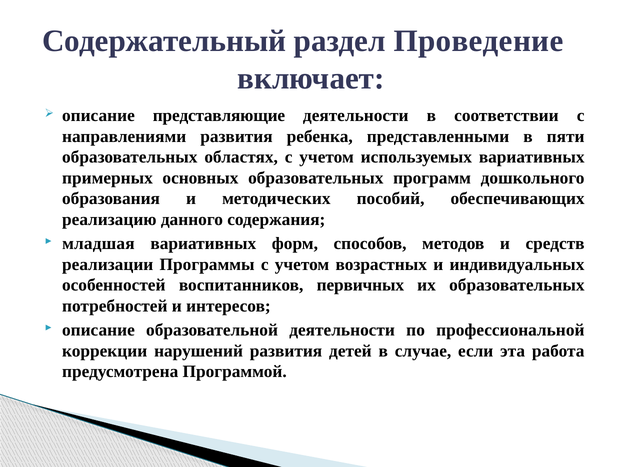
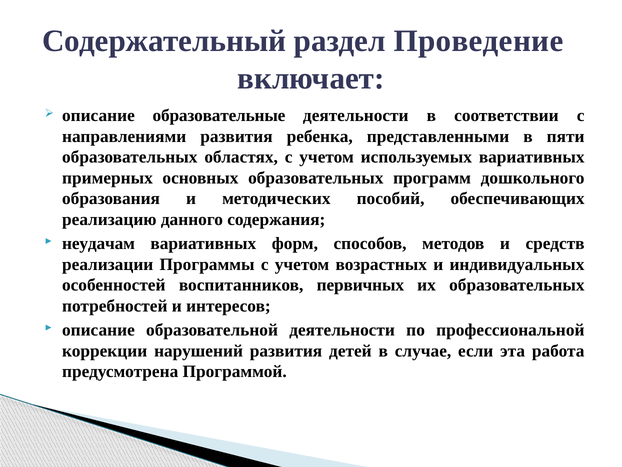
представляющие: представляющие -> образовательные
младшая: младшая -> неудачам
